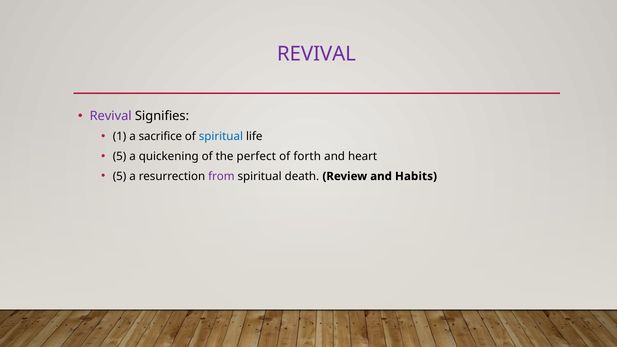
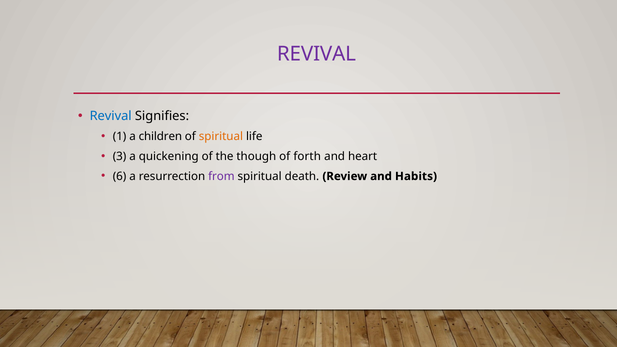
Revival at (111, 116) colour: purple -> blue
sacrifice: sacrifice -> children
spiritual at (221, 137) colour: blue -> orange
5 at (120, 156): 5 -> 3
perfect: perfect -> though
5 at (120, 176): 5 -> 6
